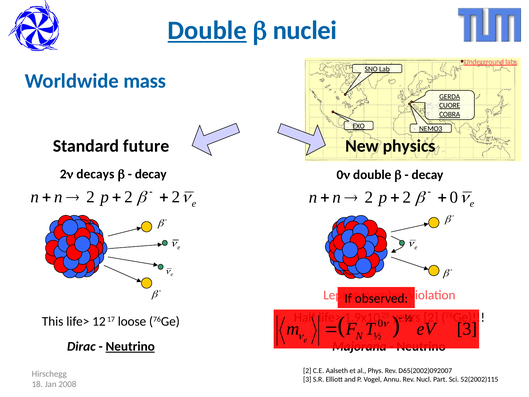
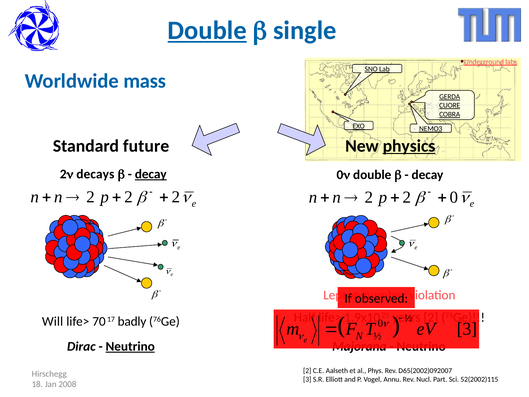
nuclei: nuclei -> single
physics underline: none -> present
decay at (151, 174) underline: none -> present
This: This -> Will
12: 12 -> 70
loose: loose -> badly
